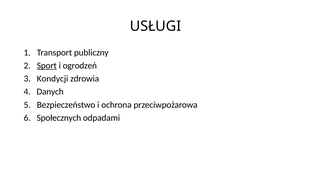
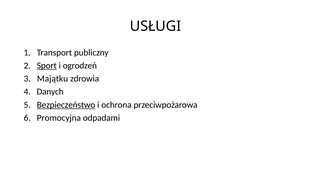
Kondycji: Kondycji -> Majątku
Bezpieczeństwo underline: none -> present
Społecznych: Społecznych -> Promocyjna
